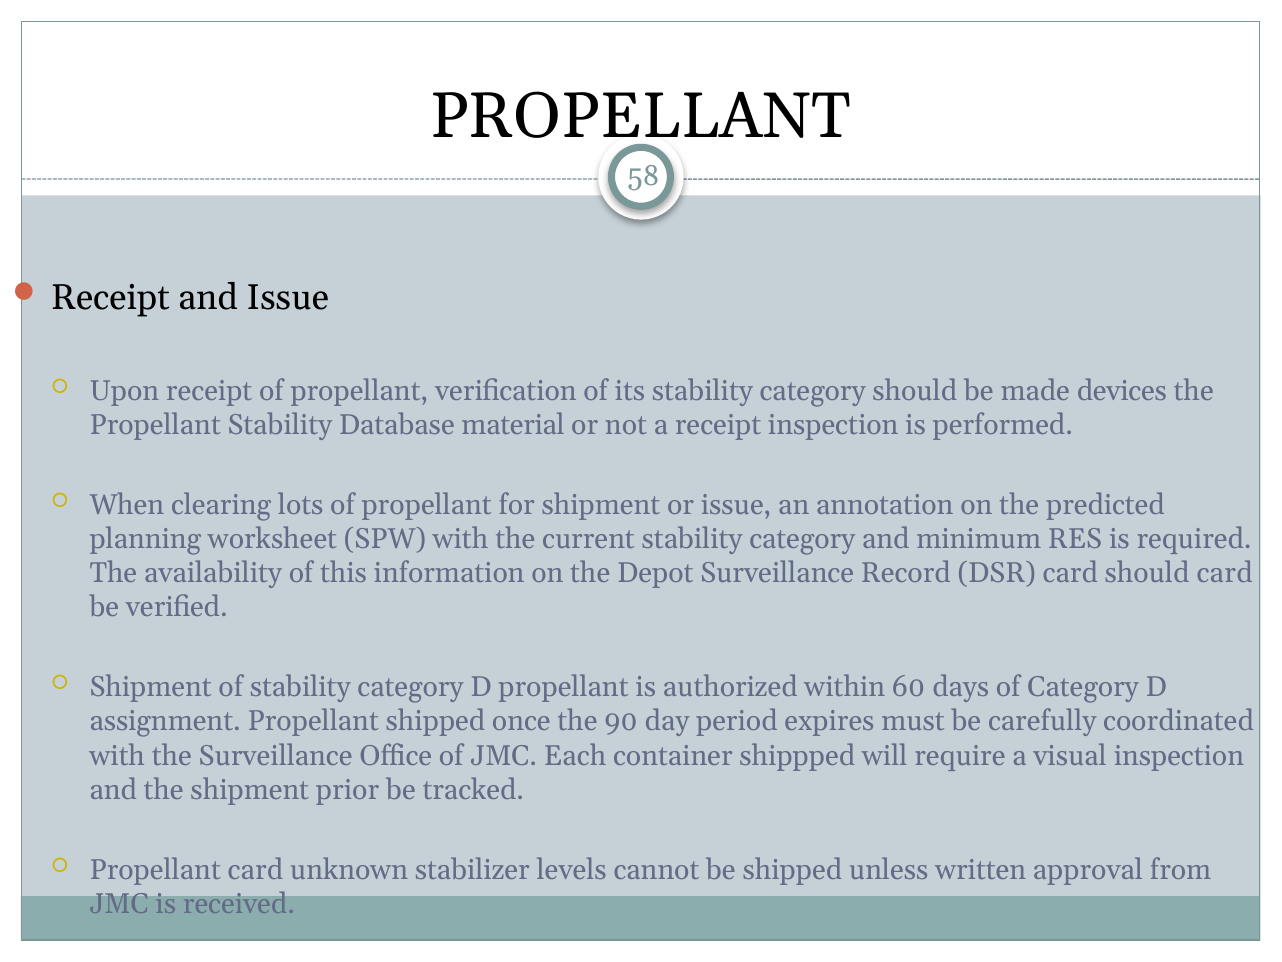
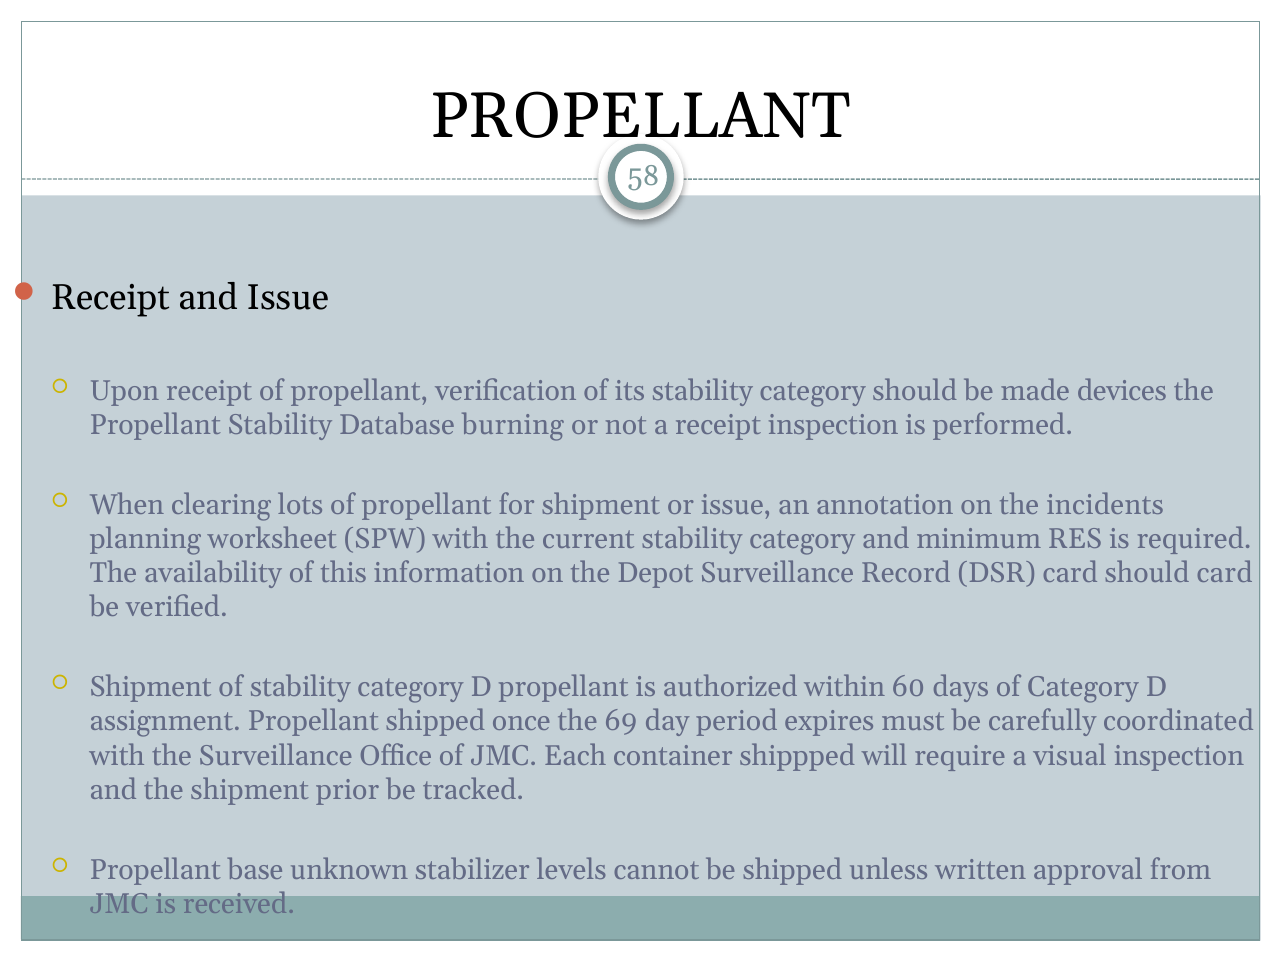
material: material -> burning
predicted: predicted -> incidents
90: 90 -> 69
Propellant card: card -> base
